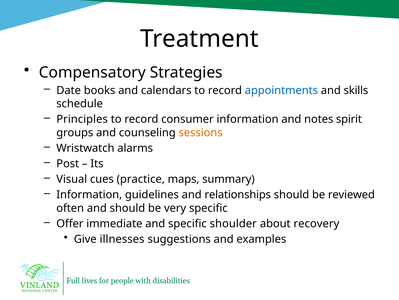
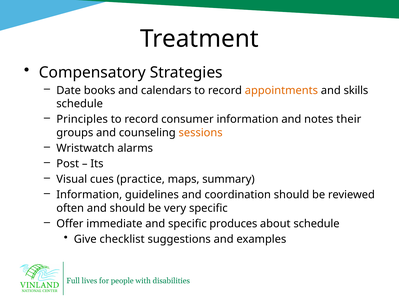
appointments colour: blue -> orange
spirit: spirit -> their
relationships: relationships -> coordination
shoulder: shoulder -> produces
about recovery: recovery -> schedule
illnesses: illnesses -> checklist
